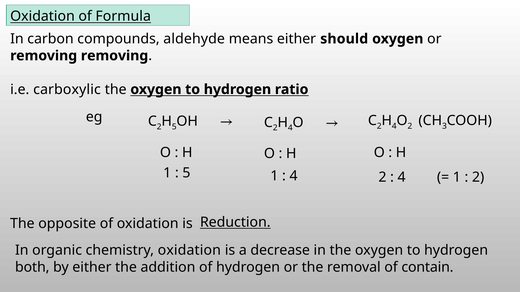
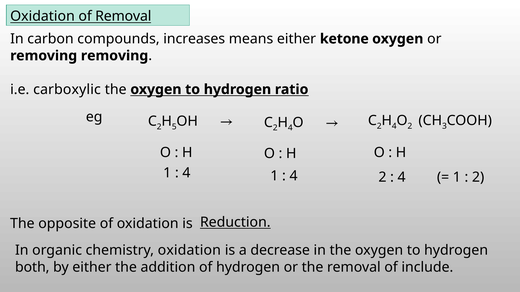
of Formula: Formula -> Removal
aldehyde: aldehyde -> increases
should: should -> ketone
5 at (186, 173): 5 -> 4
contain: contain -> include
